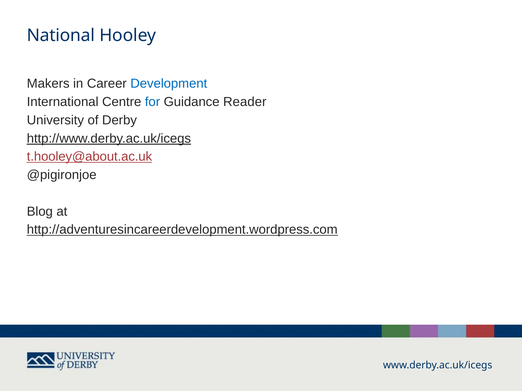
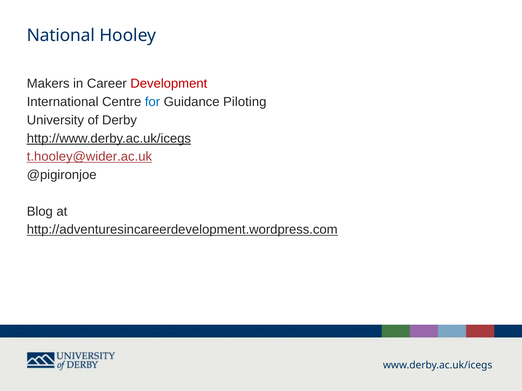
Development colour: blue -> red
Reader: Reader -> Piloting
t.hooley@about.ac.uk: t.hooley@about.ac.uk -> t.hooley@wider.ac.uk
